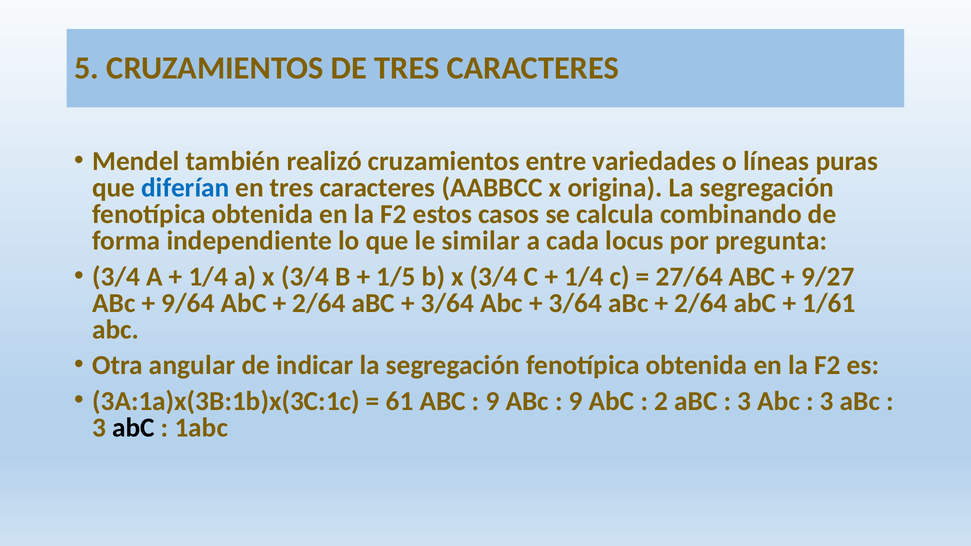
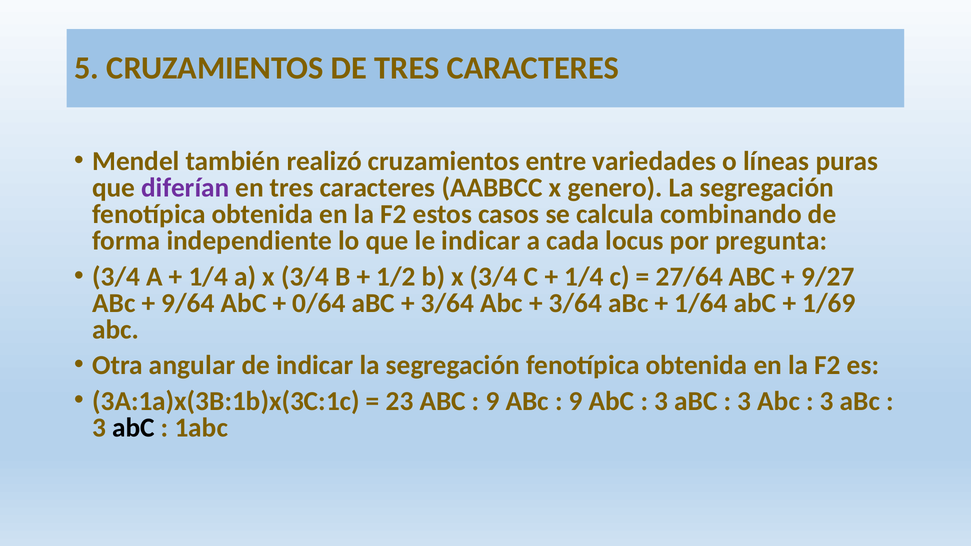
diferían colour: blue -> purple
origina: origina -> genero
le similar: similar -> indicar
1/5: 1/5 -> 1/2
2/64 at (319, 303): 2/64 -> 0/64
2/64 at (701, 303): 2/64 -> 1/64
1/61: 1/61 -> 1/69
61: 61 -> 23
2 at (661, 401): 2 -> 3
